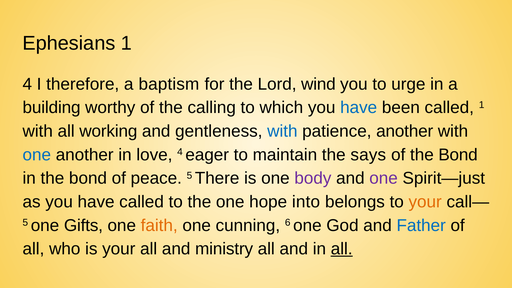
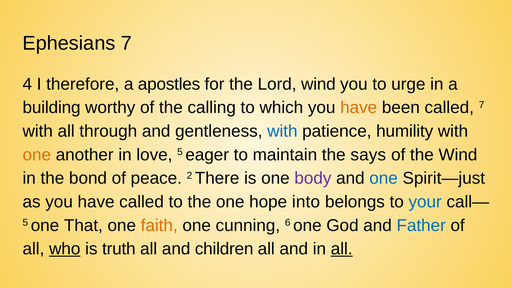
Ephesians 1: 1 -> 7
baptism: baptism -> apostles
have at (359, 108) colour: blue -> orange
called 1: 1 -> 7
working: working -> through
patience another: another -> humility
one at (37, 155) colour: blue -> orange
love 4: 4 -> 5
of the Bond: Bond -> Wind
peace 5: 5 -> 2
one at (384, 178) colour: purple -> blue
your at (425, 202) colour: orange -> blue
Gifts: Gifts -> That
who underline: none -> present
is your: your -> truth
ministry: ministry -> children
